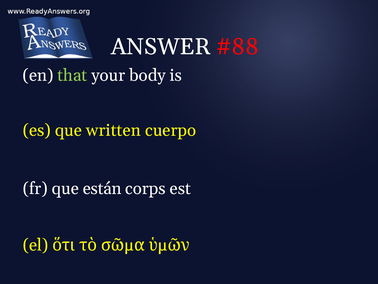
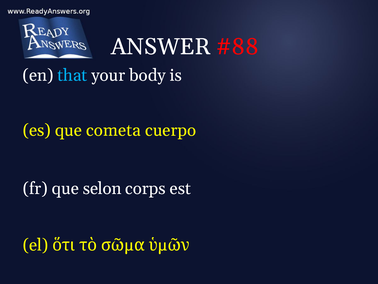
that colour: light green -> light blue
written: written -> cometa
están: están -> selon
